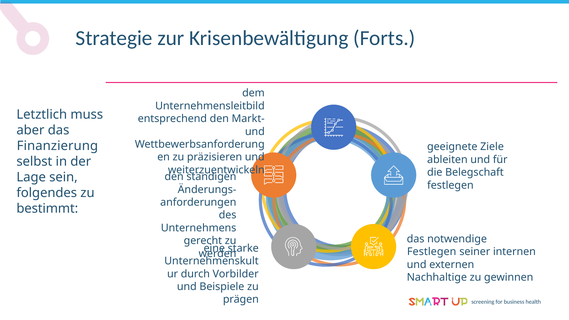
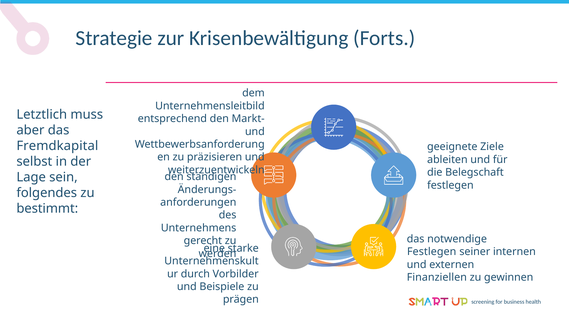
Finanzierung: Finanzierung -> Fremdkapital
Nachhaltige: Nachhaltige -> Finanziellen
